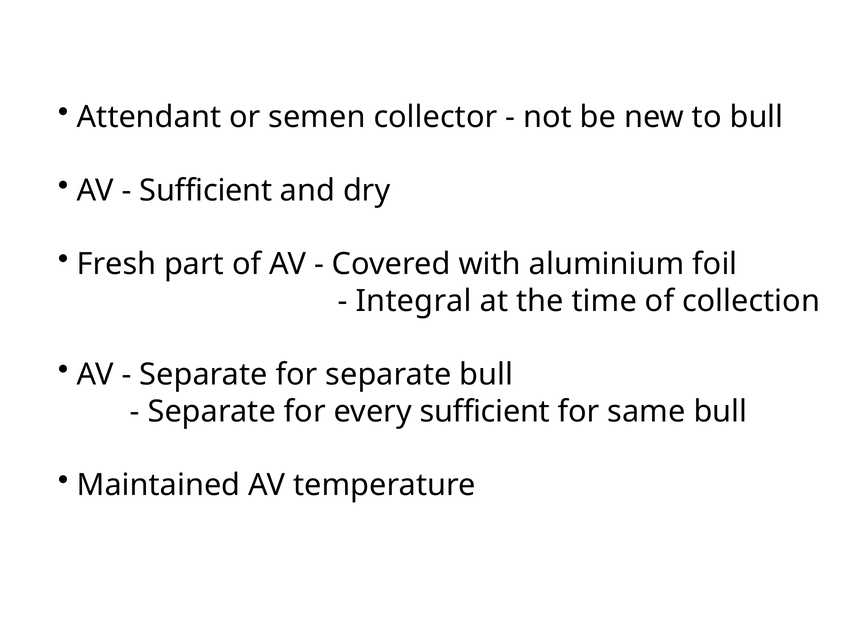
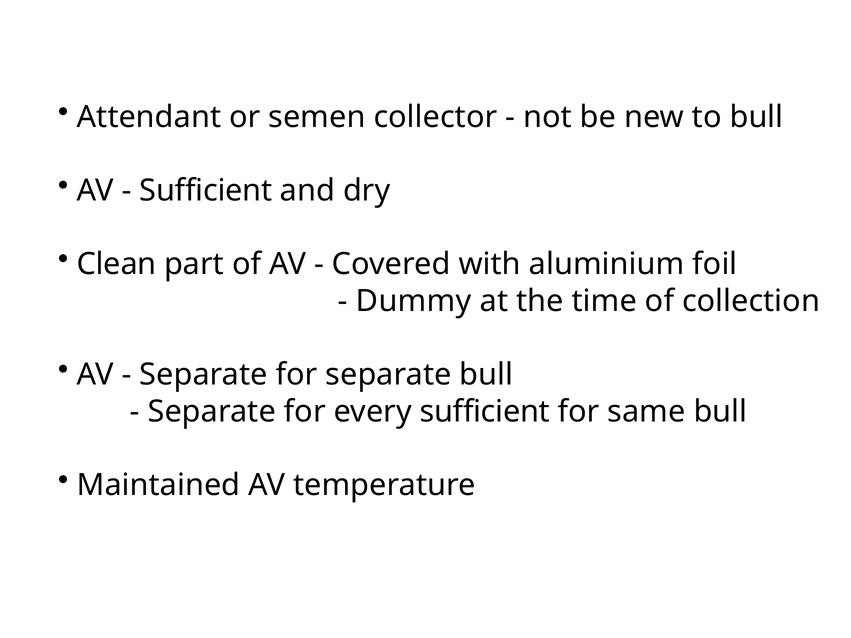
Fresh: Fresh -> Clean
Integral: Integral -> Dummy
